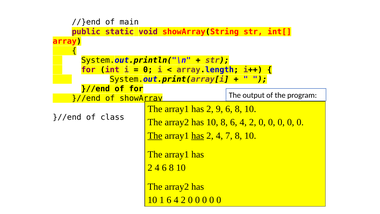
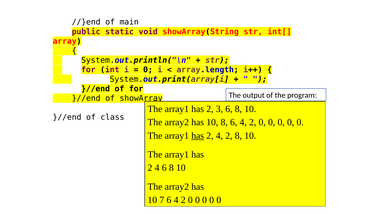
9: 9 -> 3
The at (155, 135) underline: present -> none
2 4 7: 7 -> 2
1: 1 -> 7
